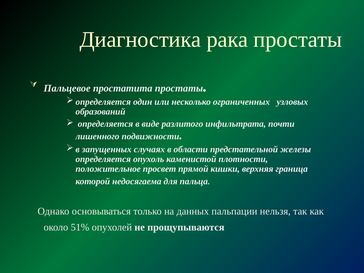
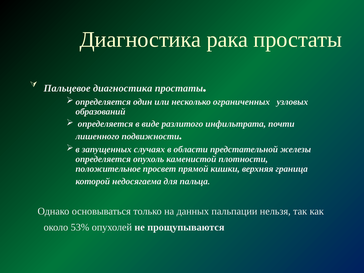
Пальцевое простатита: простатита -> диагностика
51%: 51% -> 53%
